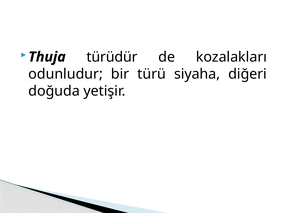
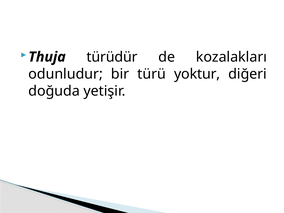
siyaha: siyaha -> yoktur
